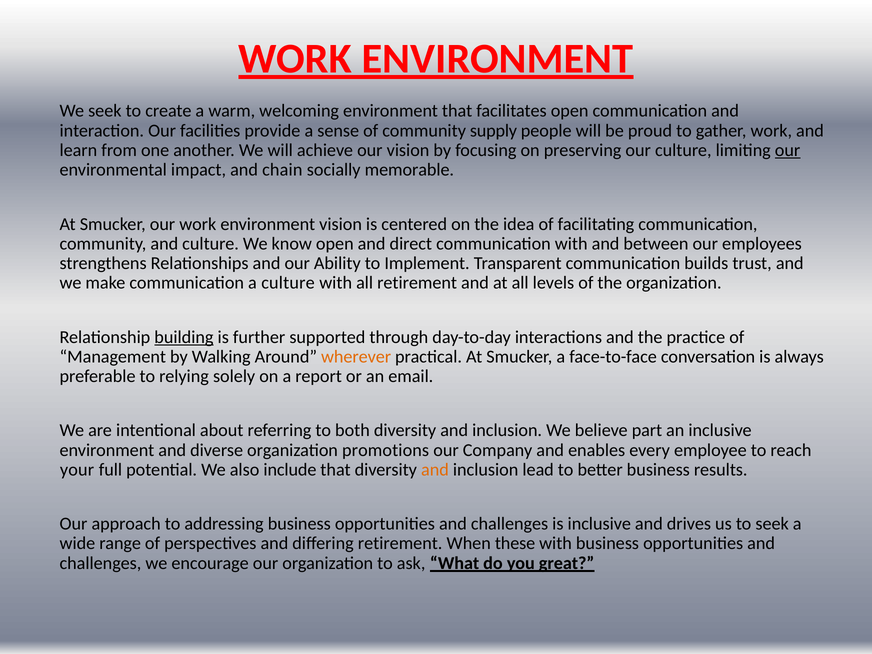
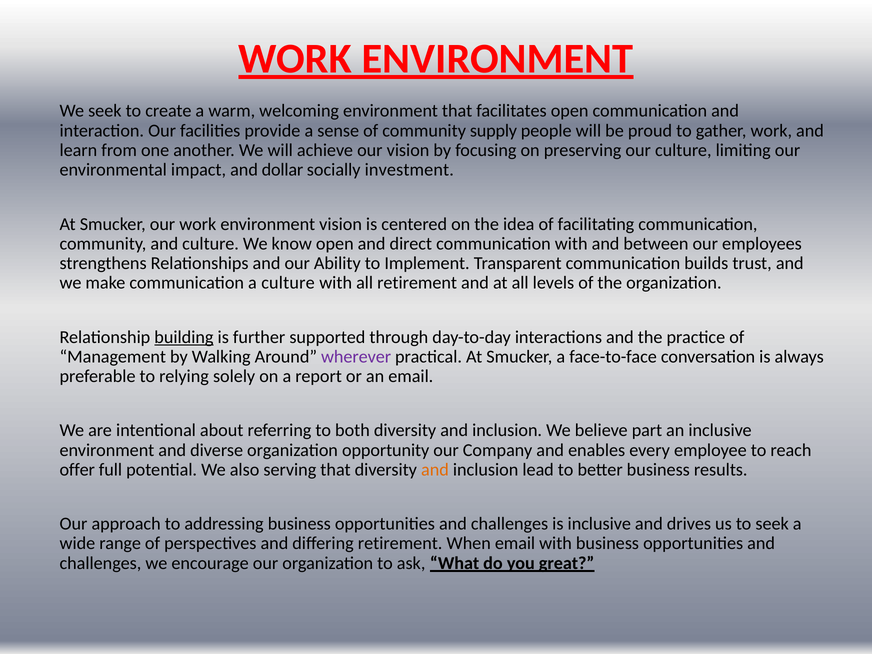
our at (788, 150) underline: present -> none
chain: chain -> dollar
memorable: memorable -> investment
wherever colour: orange -> purple
promotions: promotions -> opportunity
your: your -> offer
include: include -> serving
When these: these -> email
